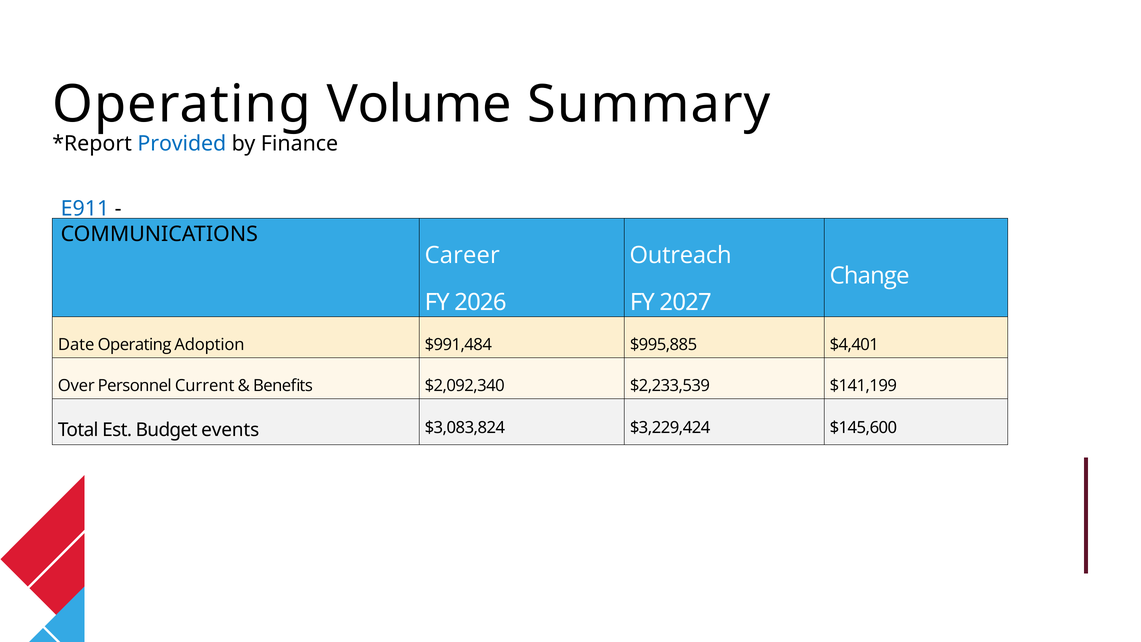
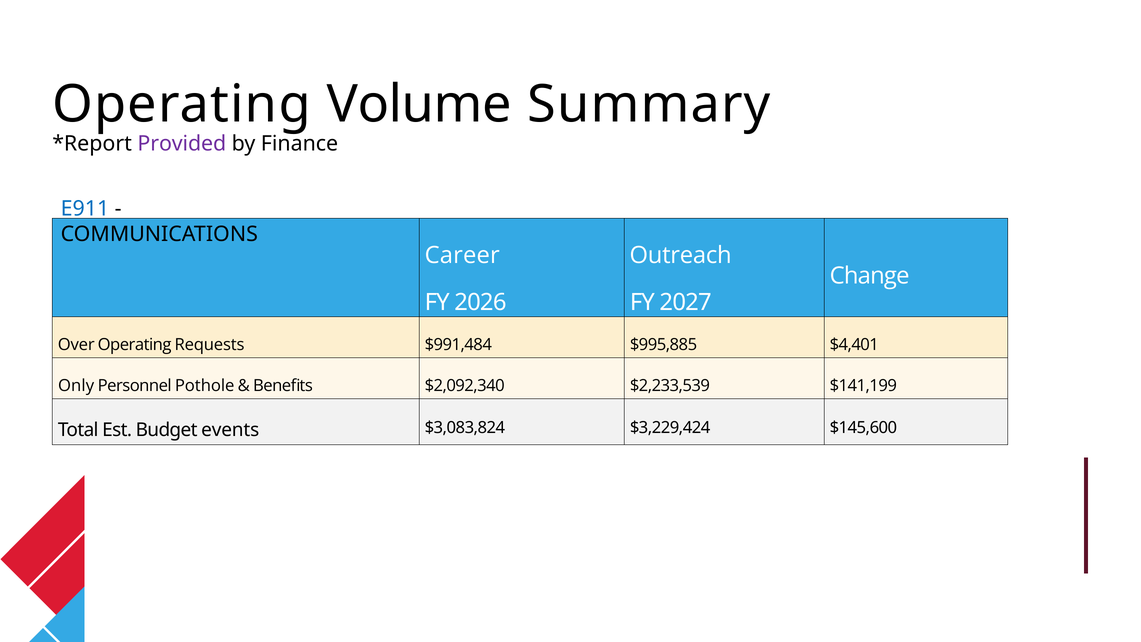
Provided colour: blue -> purple
Date: Date -> Over
Adoption: Adoption -> Requests
Over: Over -> Only
Current: Current -> Pothole
